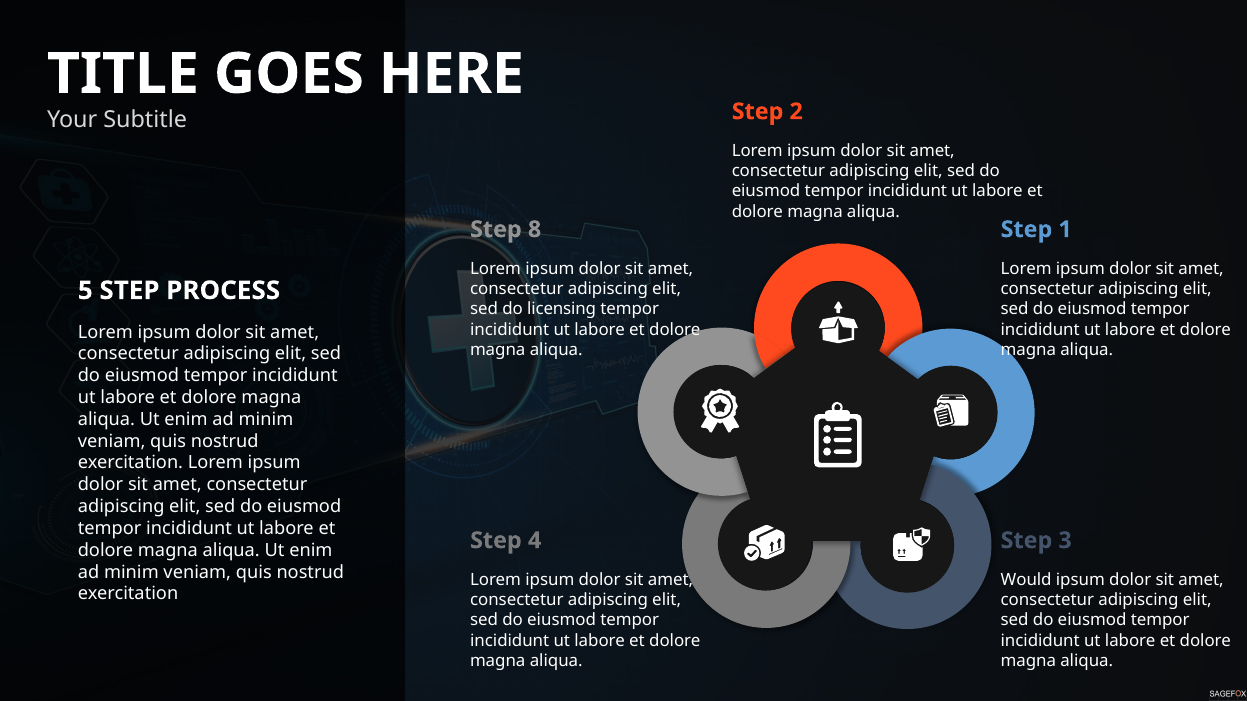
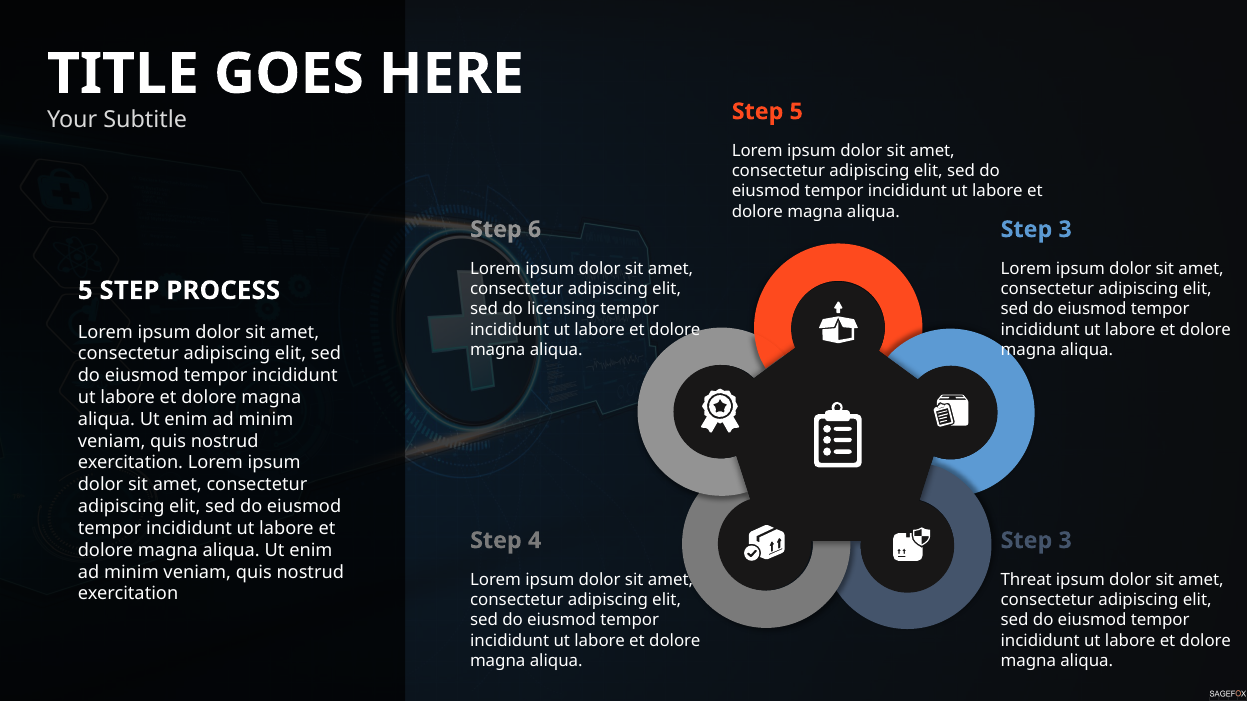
Step 2: 2 -> 5
8: 8 -> 6
1 at (1065, 230): 1 -> 3
Would: Would -> Threat
